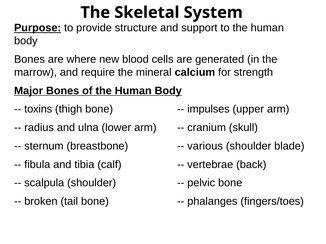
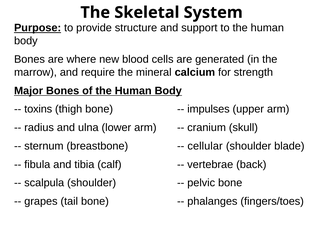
various: various -> cellular
broken: broken -> grapes
